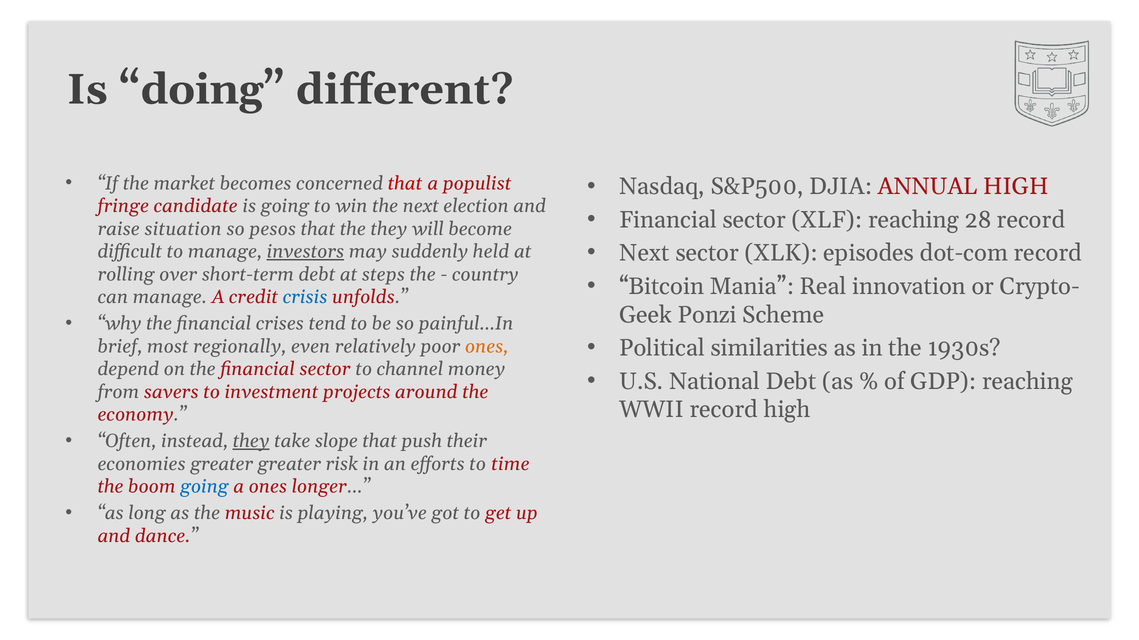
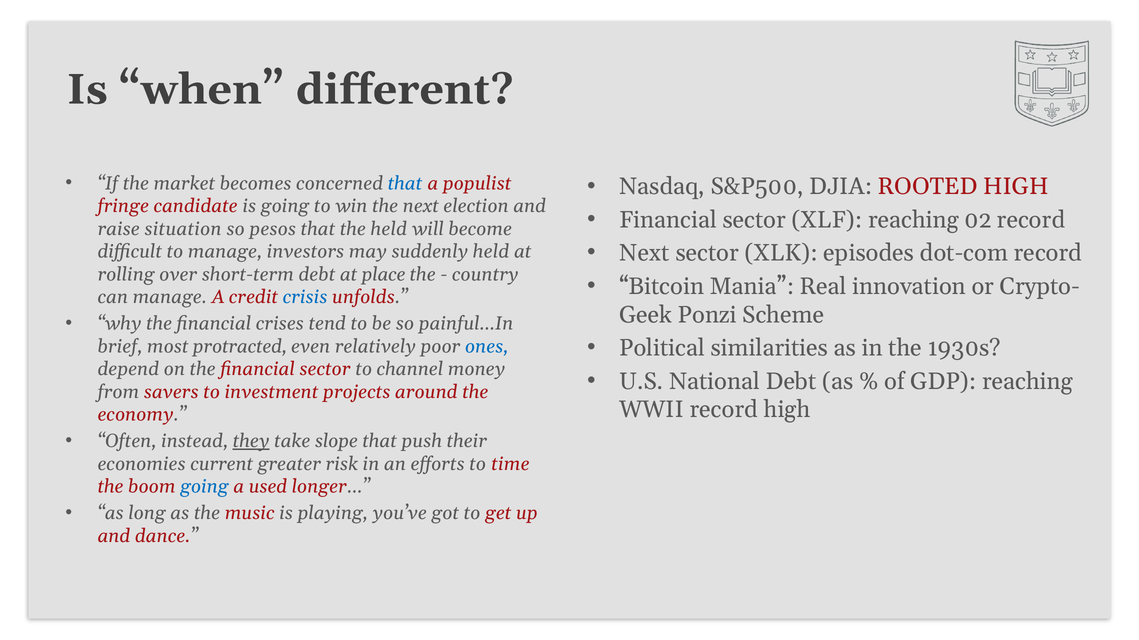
doing: doing -> when
that at (405, 184) colour: red -> blue
ANNUAL: ANNUAL -> ROOTED
28: 28 -> 02
the they: they -> held
investors underline: present -> none
steps: steps -> place
regionally: regionally -> protracted
ones at (487, 347) colour: orange -> blue
economies greater: greater -> current
a ones: ones -> used
